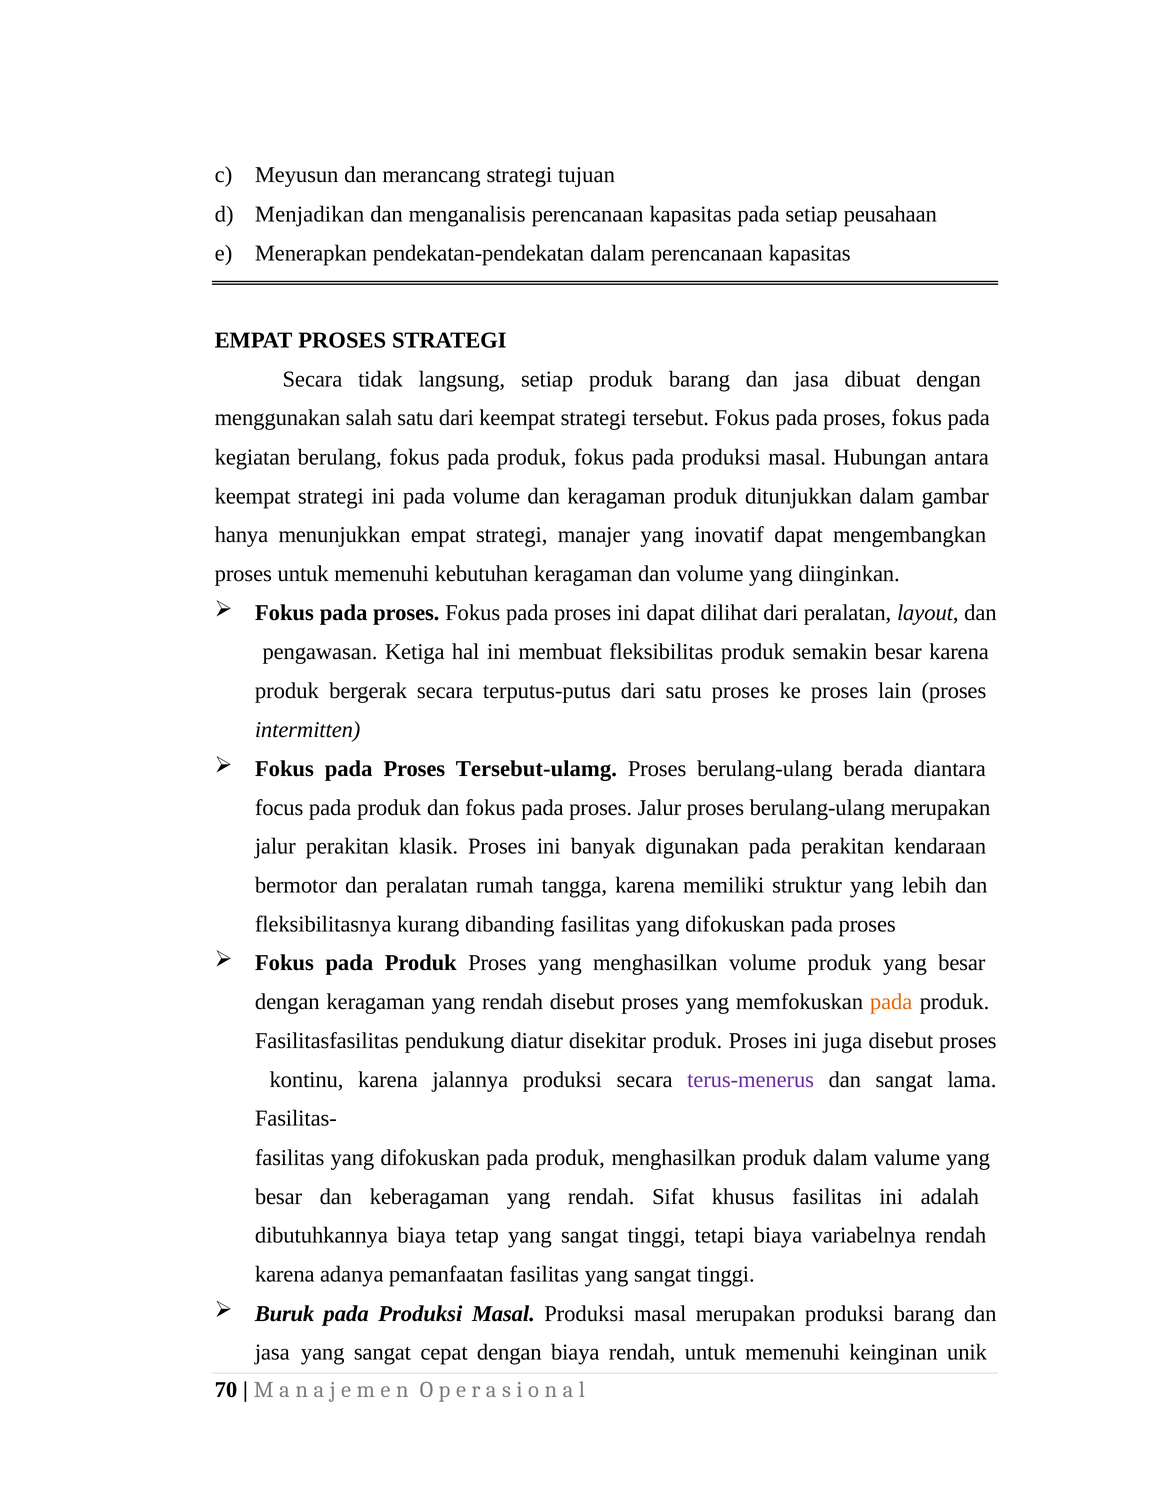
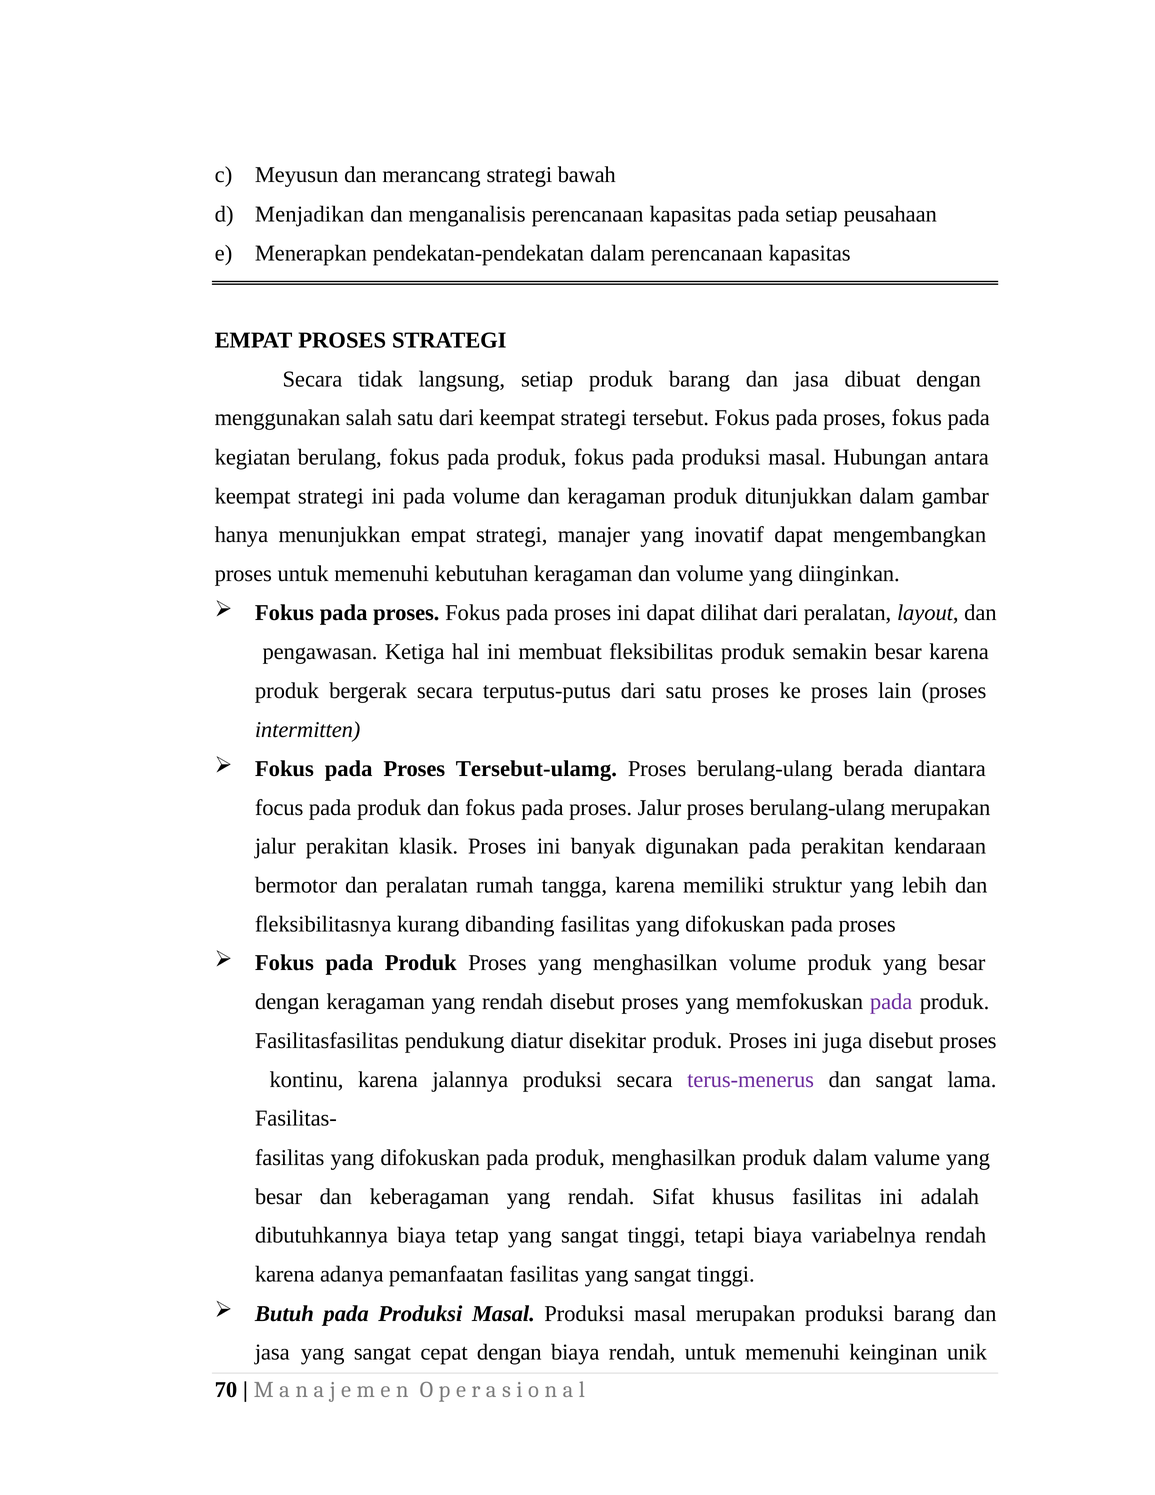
tujuan: tujuan -> bawah
pada at (891, 1002) colour: orange -> purple
Buruk: Buruk -> Butuh
